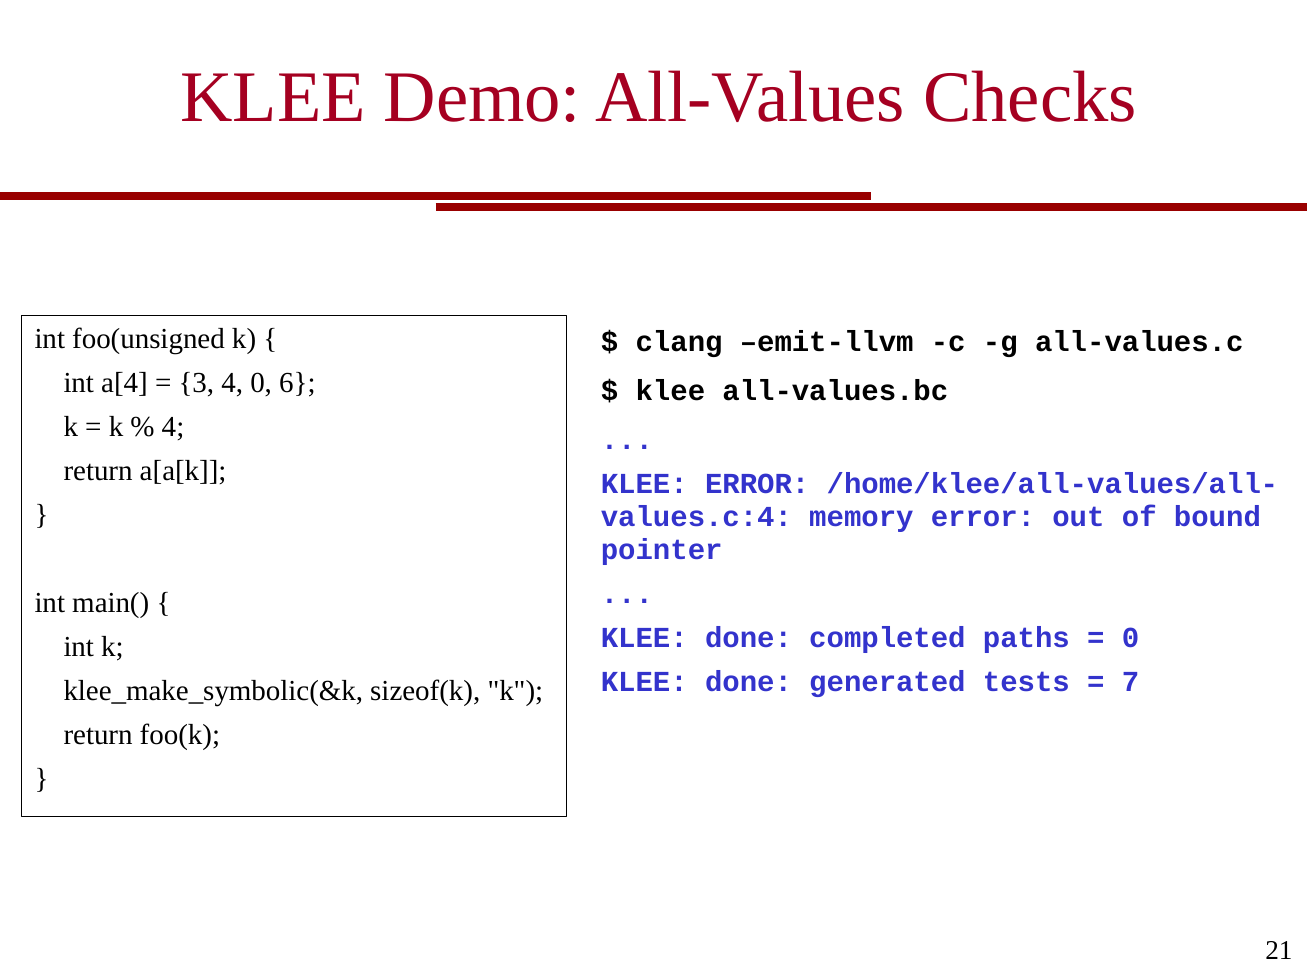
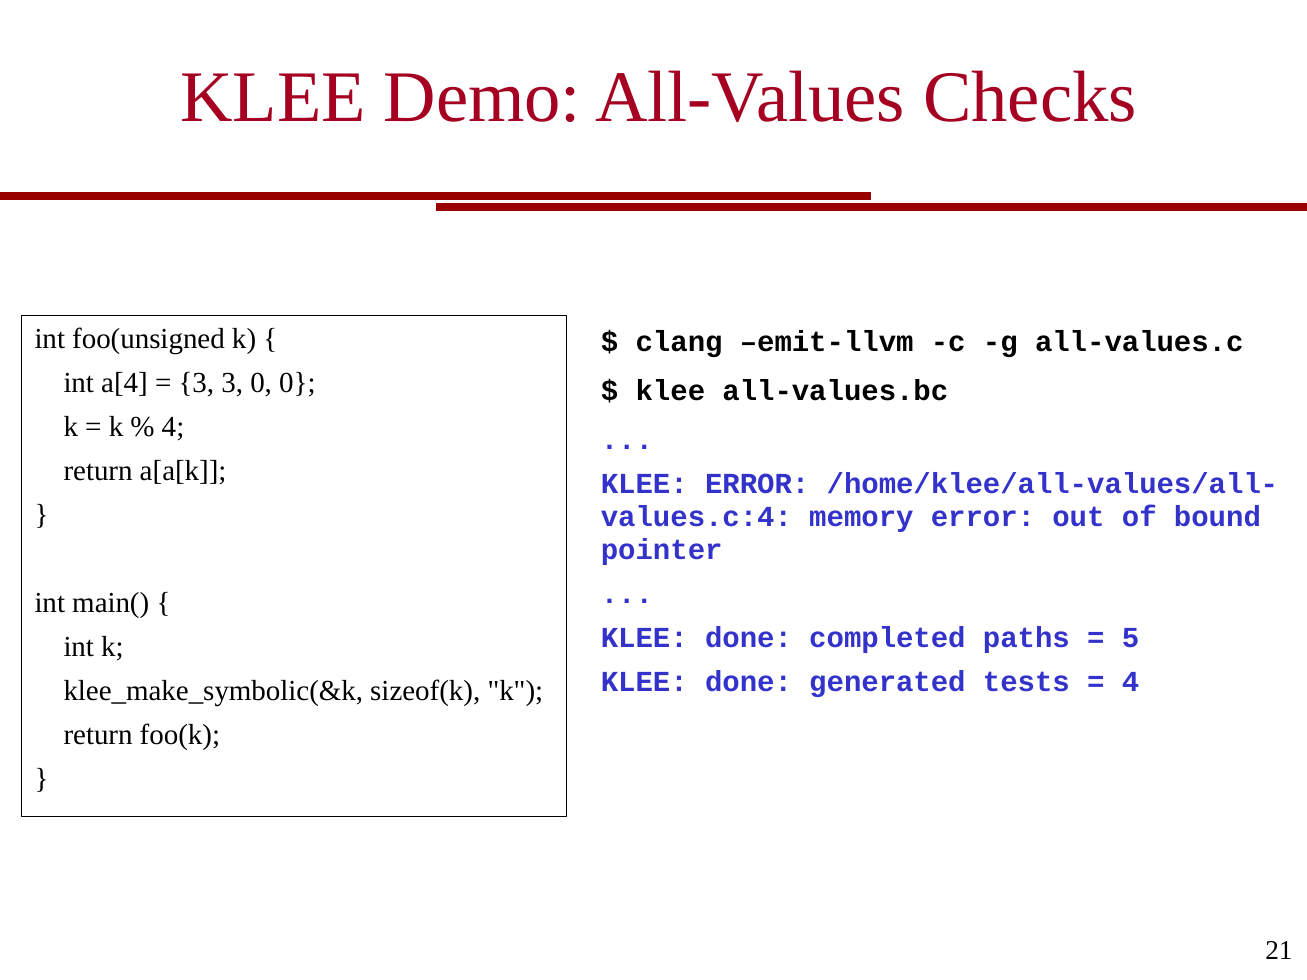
3 4: 4 -> 3
0 6: 6 -> 0
0 at (1131, 638): 0 -> 5
7 at (1131, 682): 7 -> 4
